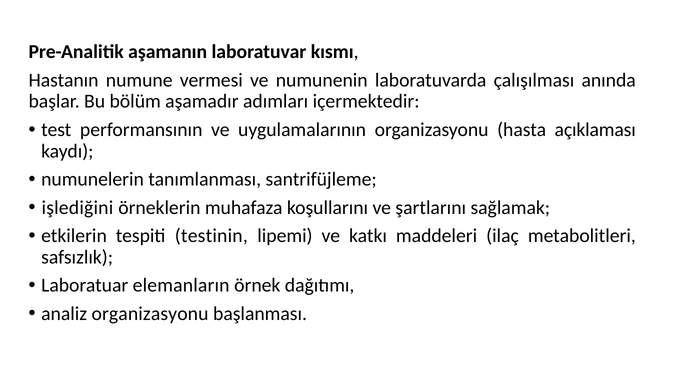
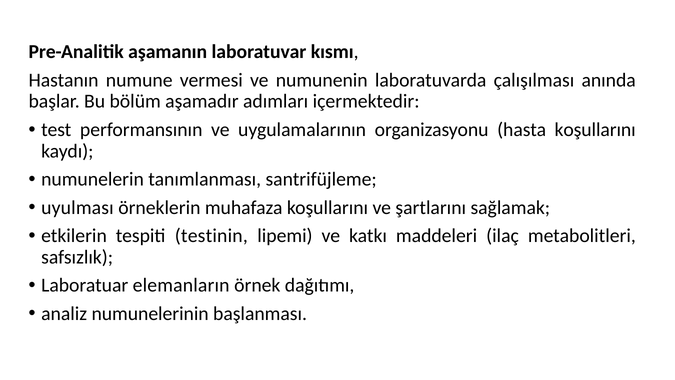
hasta açıklaması: açıklaması -> koşullarını
işlediğini: işlediğini -> uyulması
analiz organizasyonu: organizasyonu -> numunelerinin
